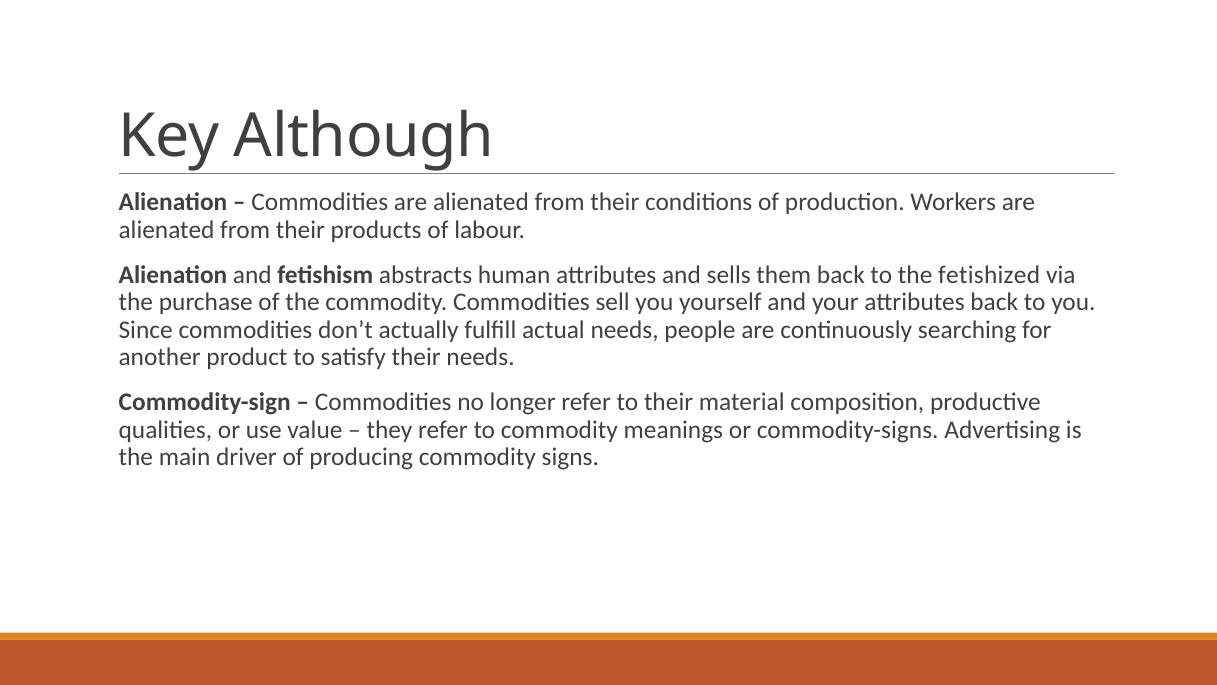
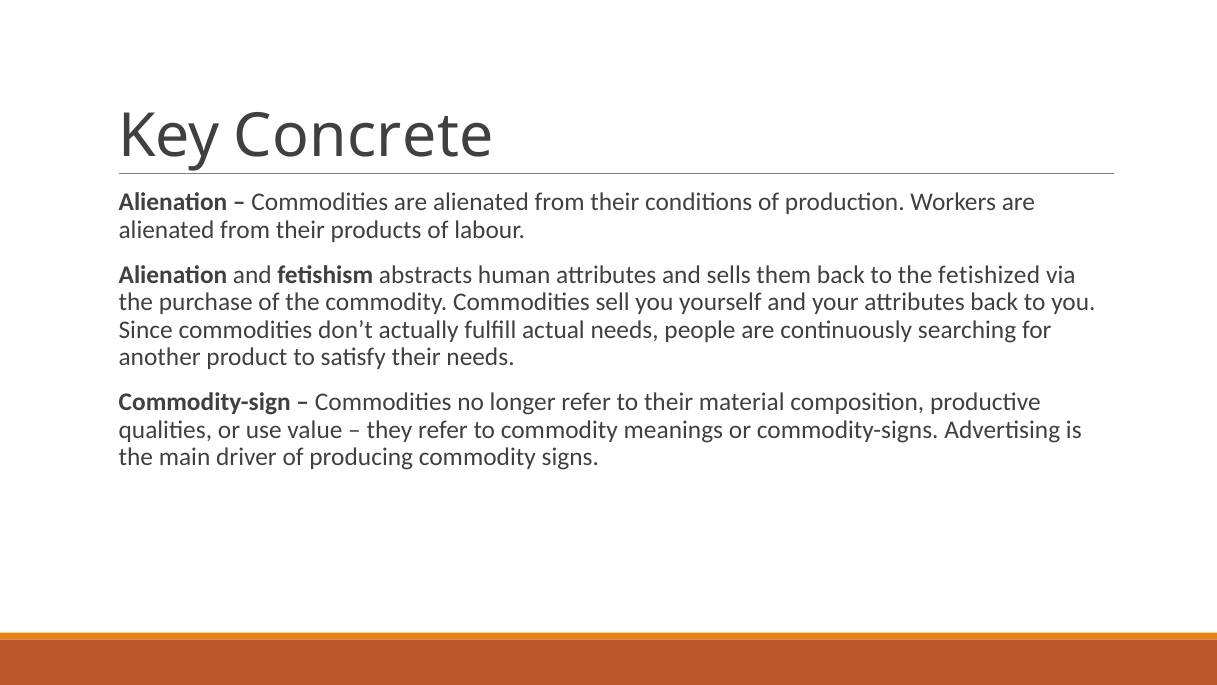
Although: Although -> Concrete
